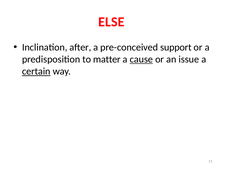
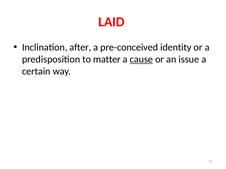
ELSE: ELSE -> LAID
support: support -> identity
certain underline: present -> none
